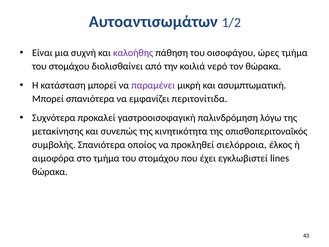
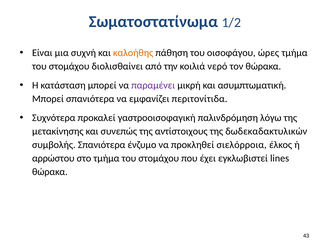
Αυτοαντισωμάτων: Αυτοαντισωμάτων -> Σωματοστατίνωμα
καλοήθης colour: purple -> orange
κινητικότητα: κινητικότητα -> αντίστοιχους
οπισθοπεριτοναϊκός: οπισθοπεριτοναϊκός -> δωδεκαδακτυλικών
οποίος: οποίος -> ένζυμο
αιμοφόρα: αιμοφόρα -> αρρώστου
